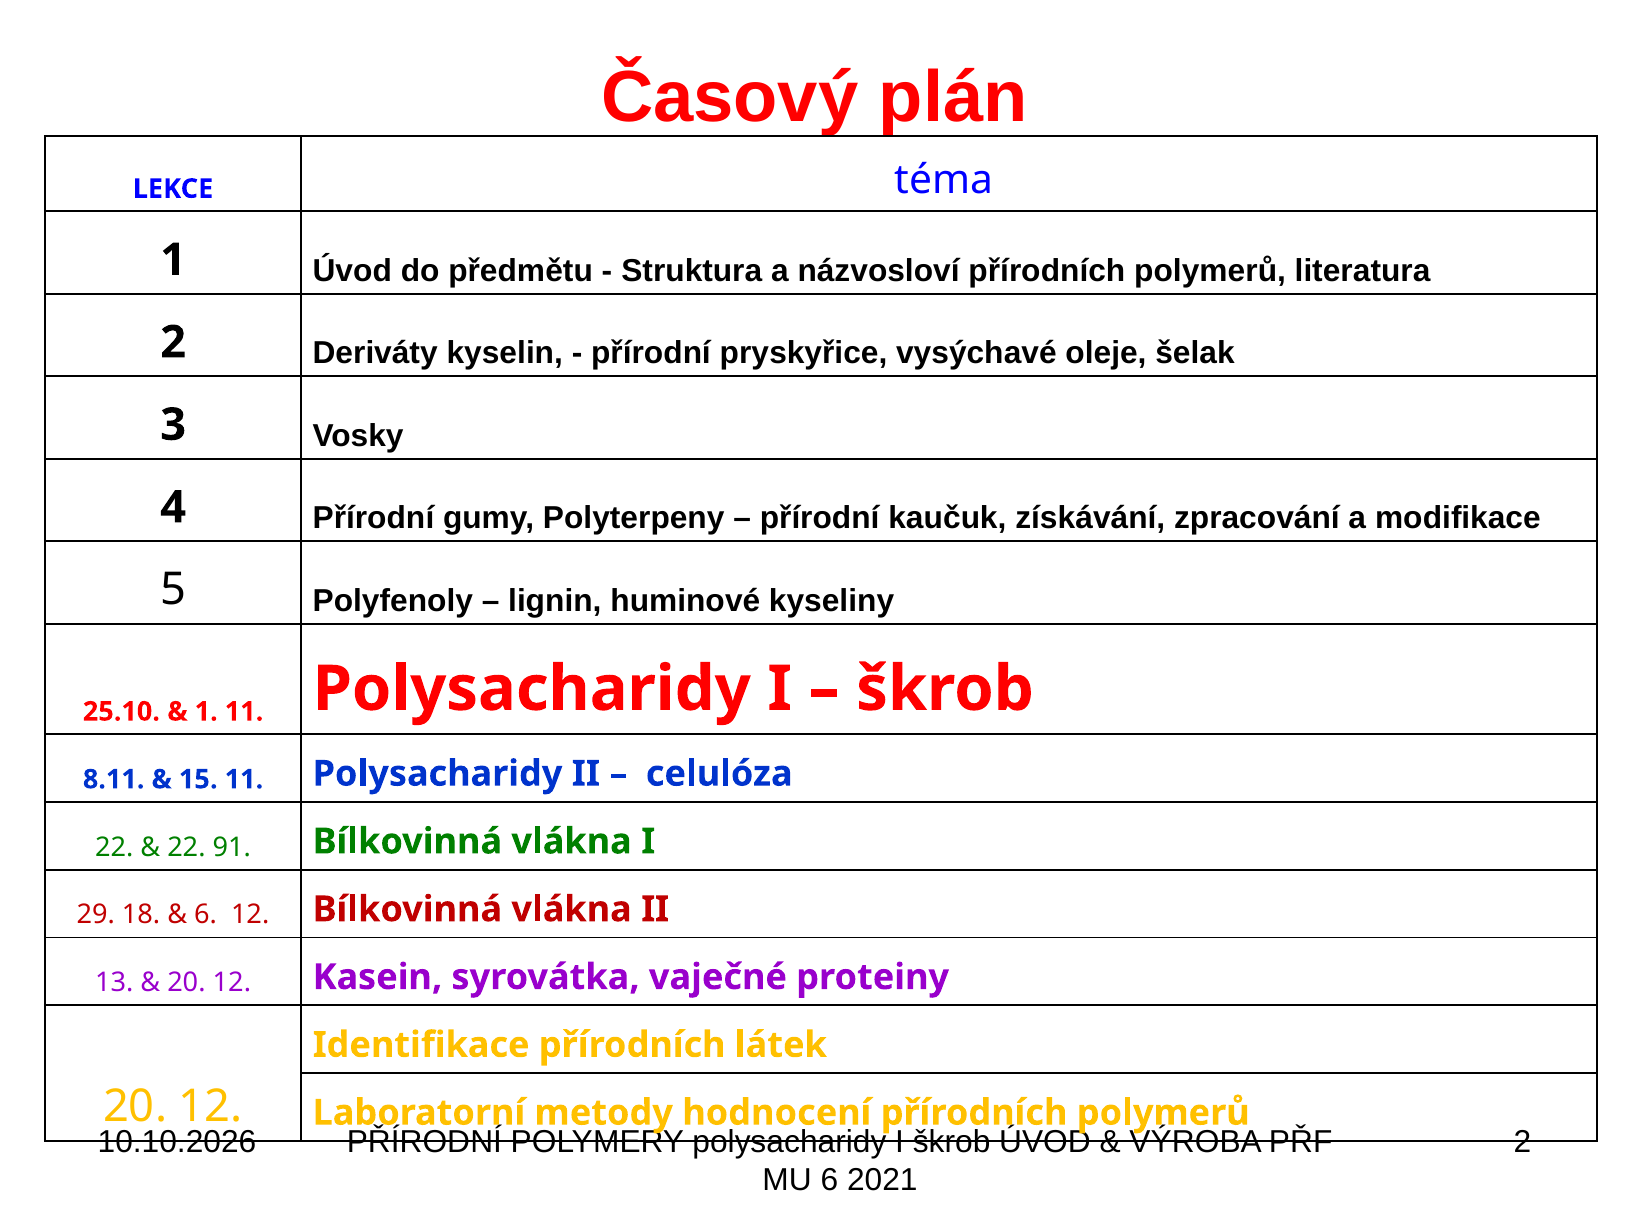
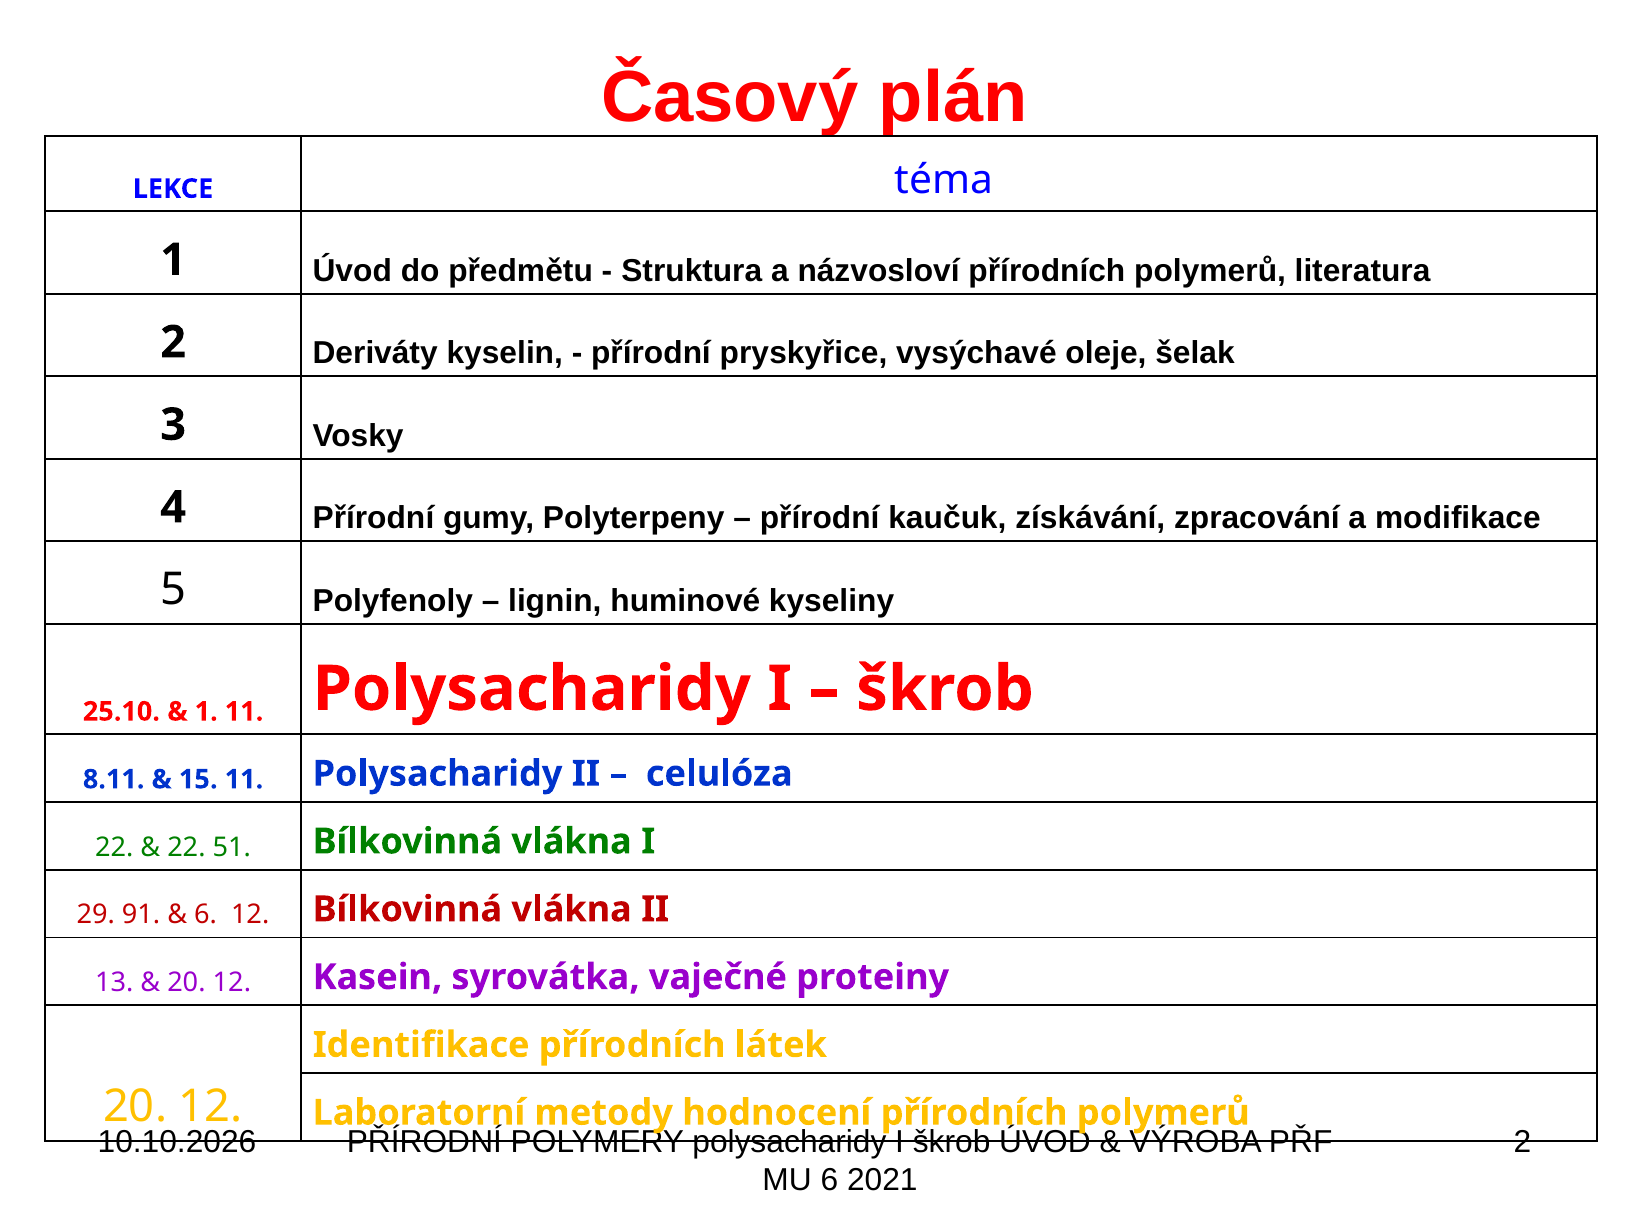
91: 91 -> 51
18: 18 -> 91
